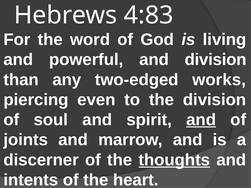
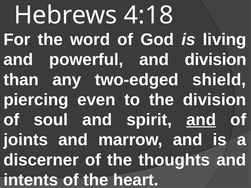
4:83: 4:83 -> 4:18
works: works -> shield
thoughts underline: present -> none
